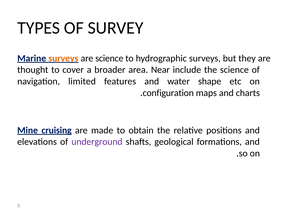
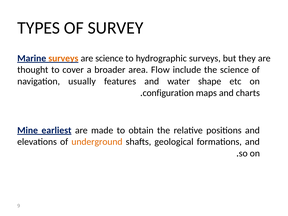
Near: Near -> Flow
limited: limited -> usually
cruising: cruising -> earliest
underground colour: purple -> orange
